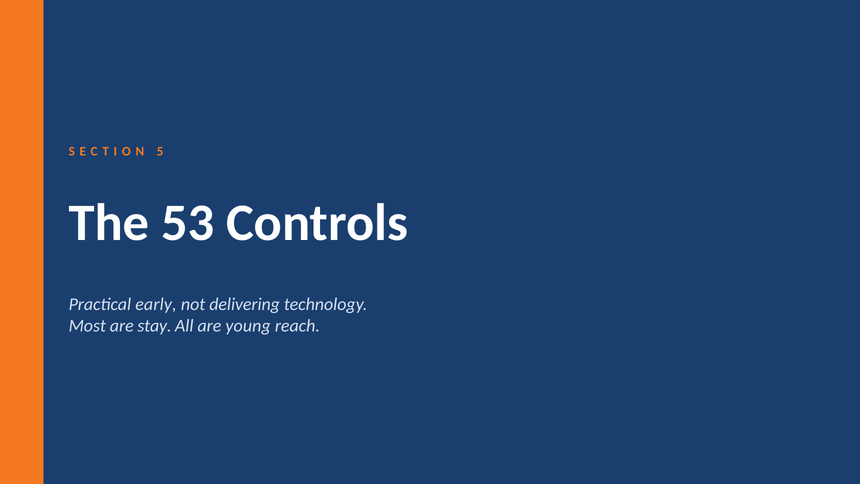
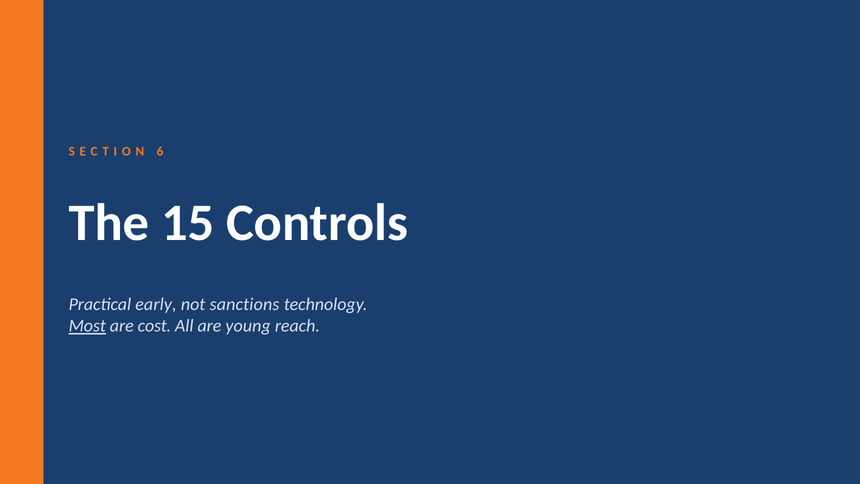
5: 5 -> 6
53: 53 -> 15
delivering: delivering -> sanctions
Most underline: none -> present
stay: stay -> cost
